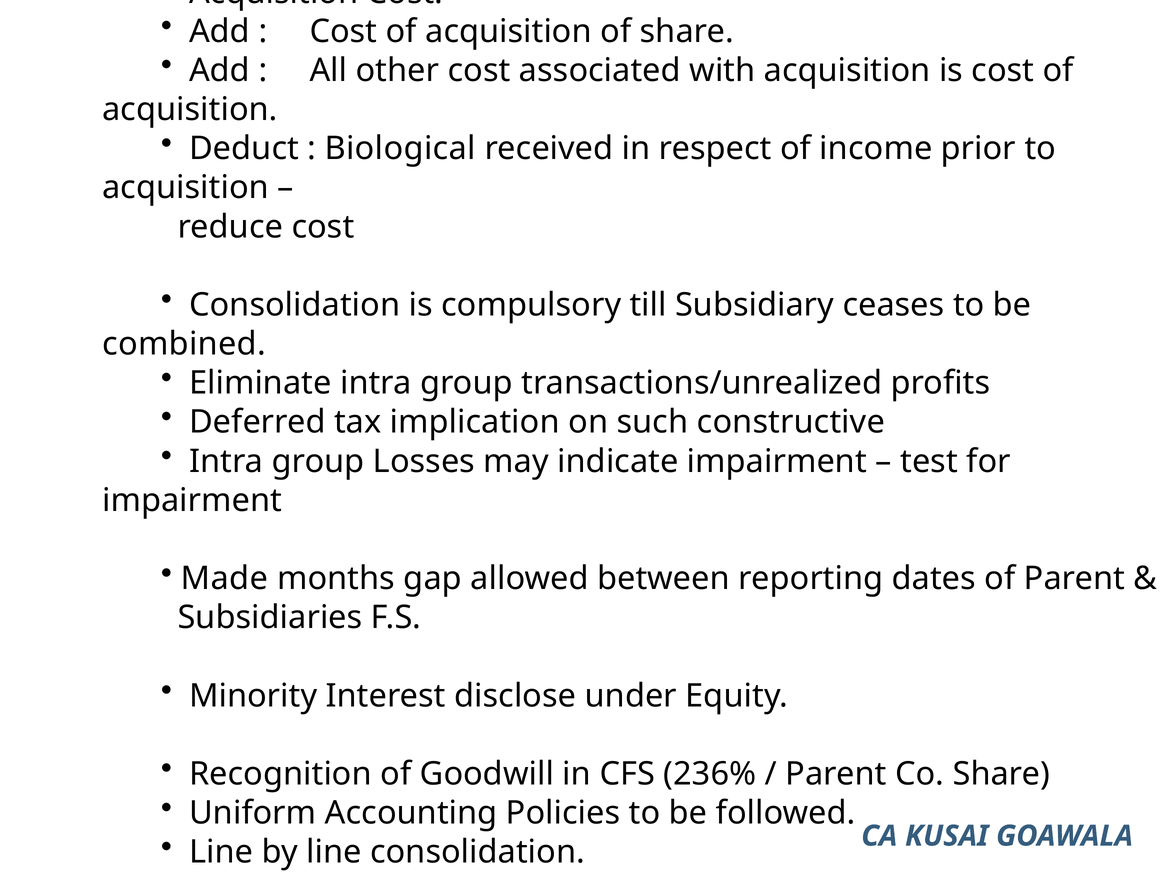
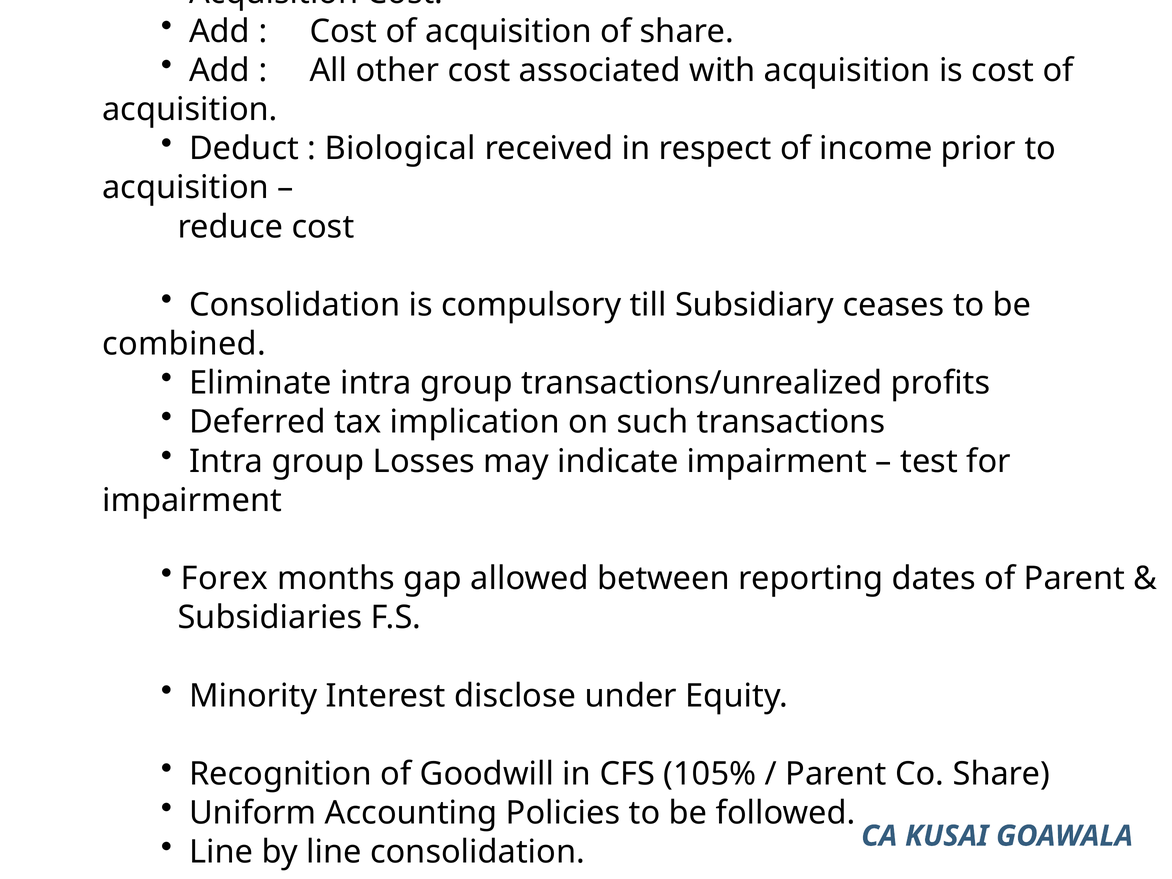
constructive: constructive -> transactions
Made: Made -> Forex
236%: 236% -> 105%
